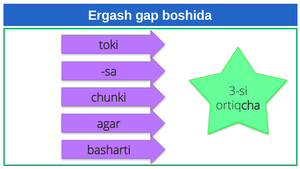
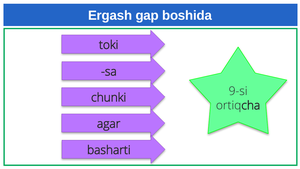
3-si: 3-si -> 9-si
